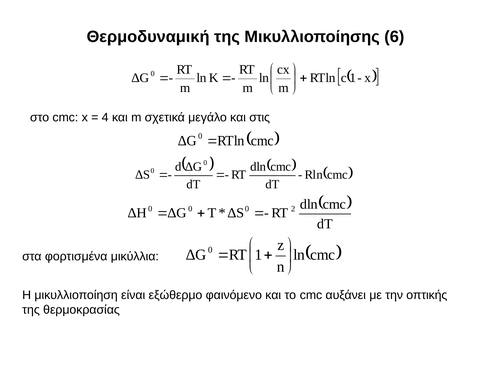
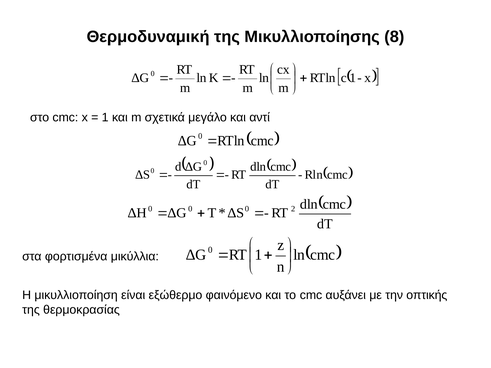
6: 6 -> 8
4 at (105, 117): 4 -> 1
στις: στις -> αντί
